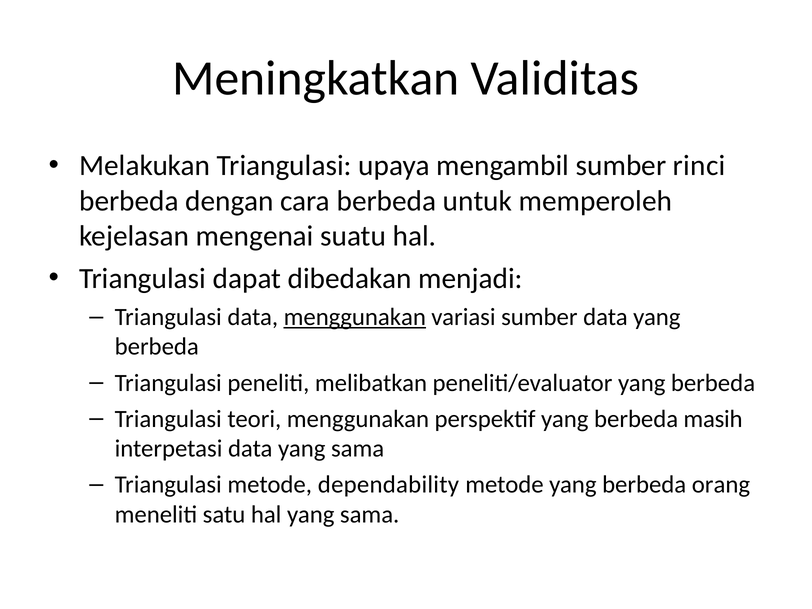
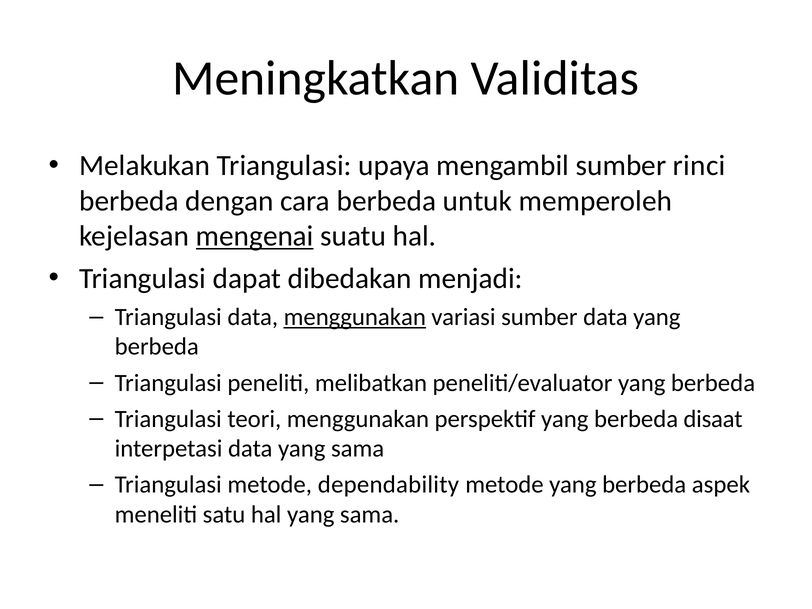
mengenai underline: none -> present
masih: masih -> disaat
orang: orang -> aspek
